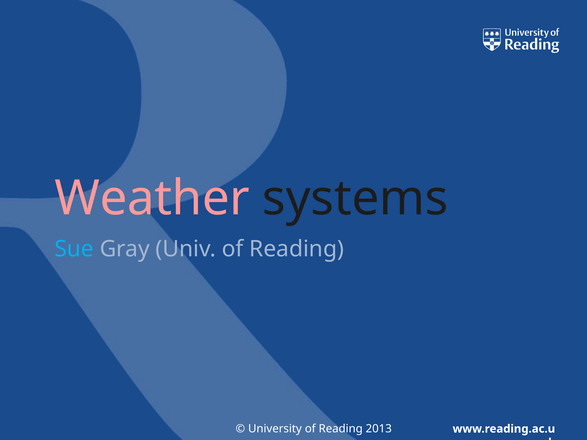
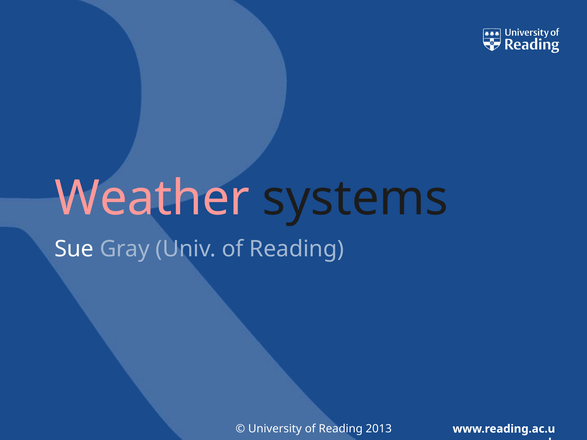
Sue colour: light blue -> white
